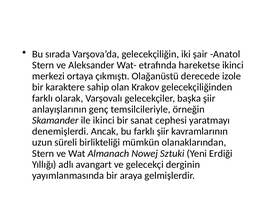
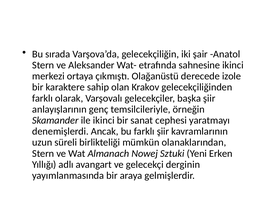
hareketse: hareketse -> sahnesine
Erdiği: Erdiği -> Erken
